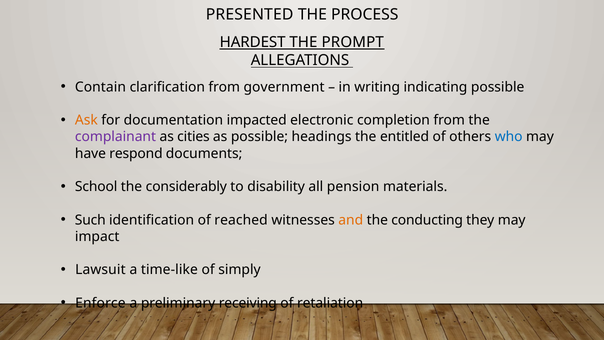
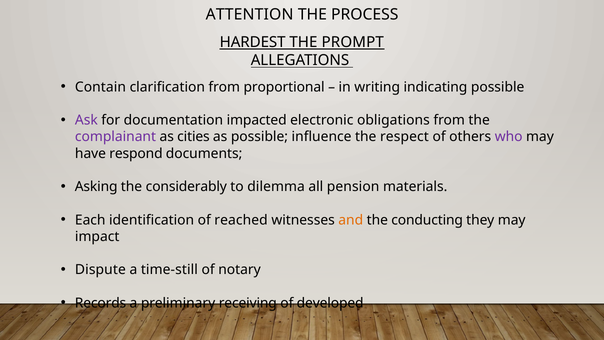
PRESENTED: PRESENTED -> ATTENTION
government: government -> proportional
Ask colour: orange -> purple
completion: completion -> obligations
headings: headings -> influence
entitled: entitled -> respect
who colour: blue -> purple
School: School -> Asking
disability: disability -> dilemma
Such: Such -> Each
Lawsuit: Lawsuit -> Dispute
time-like: time-like -> time-still
simply: simply -> notary
Enforce: Enforce -> Records
retaliation: retaliation -> developed
